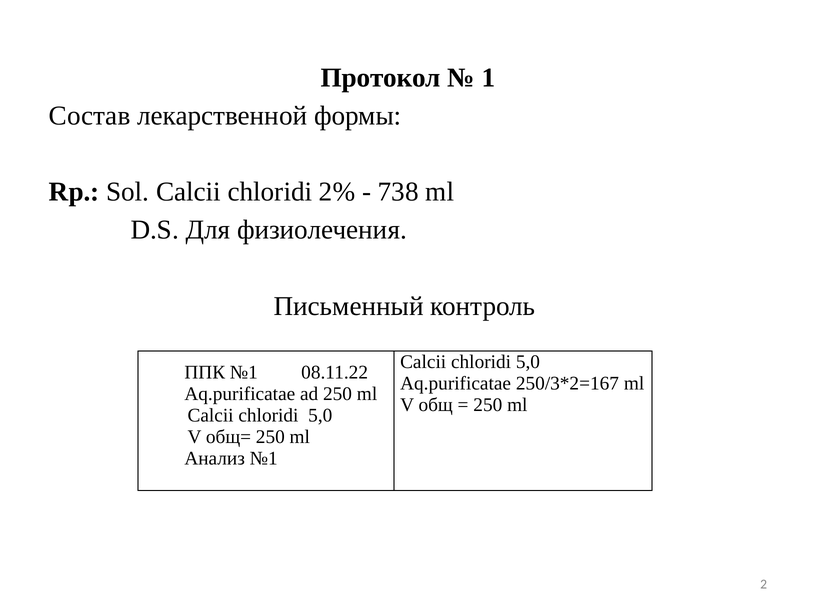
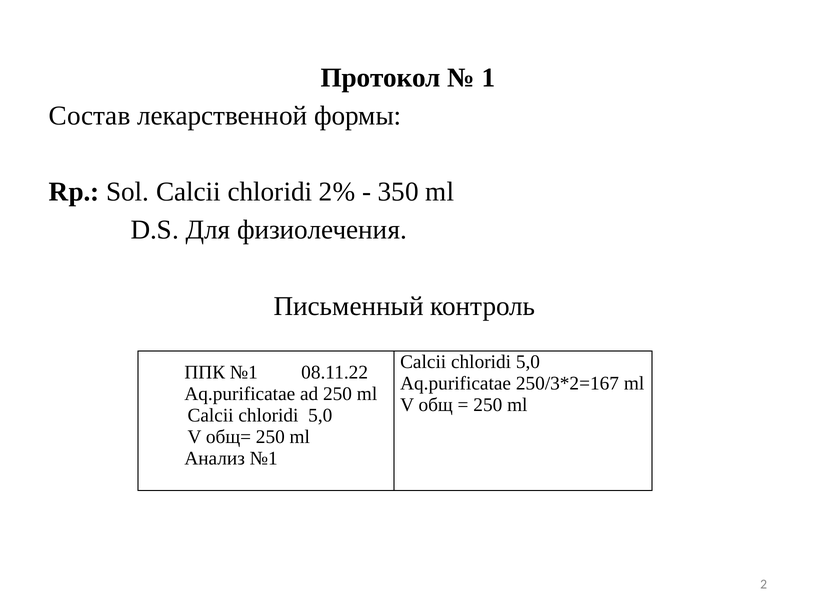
738: 738 -> 350
